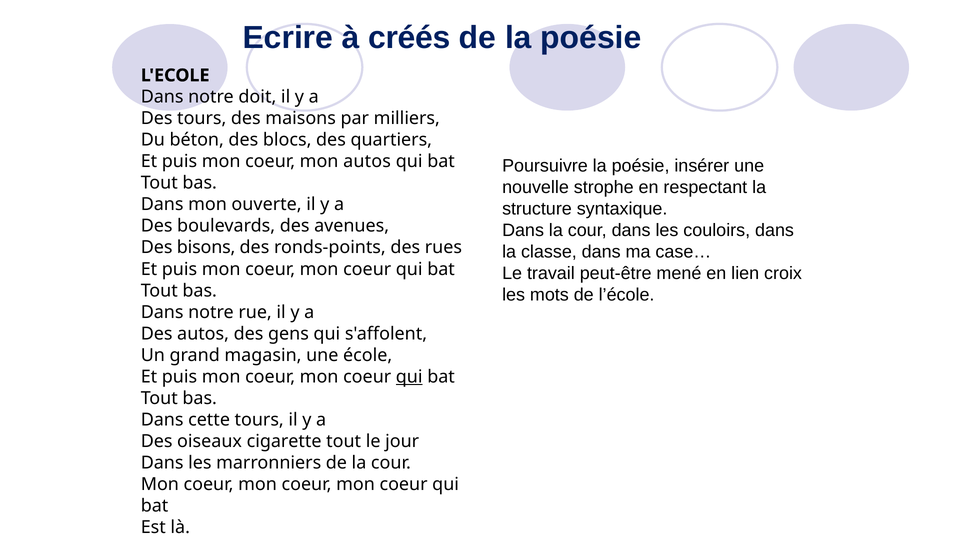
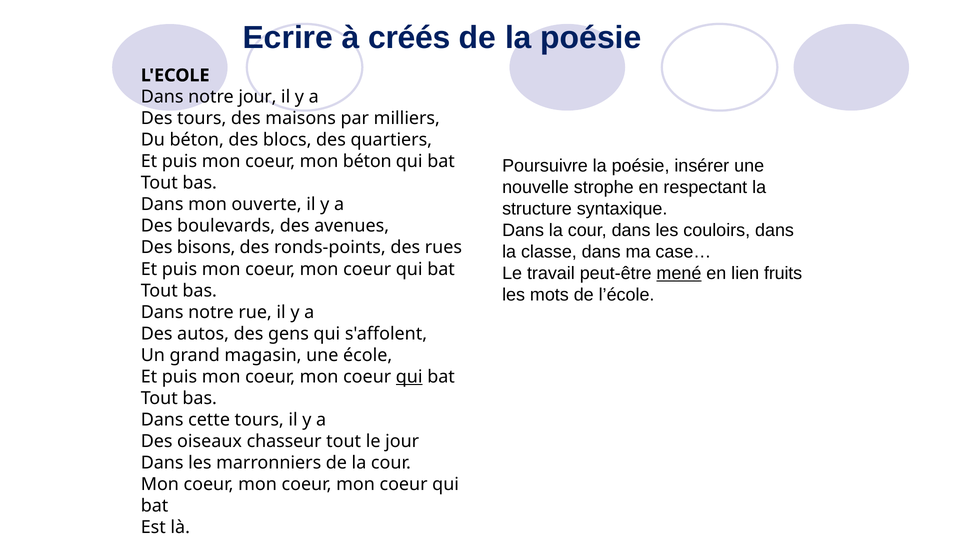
notre doit: doit -> jour
mon autos: autos -> béton
mené underline: none -> present
croix: croix -> fruits
cigarette: cigarette -> chasseur
